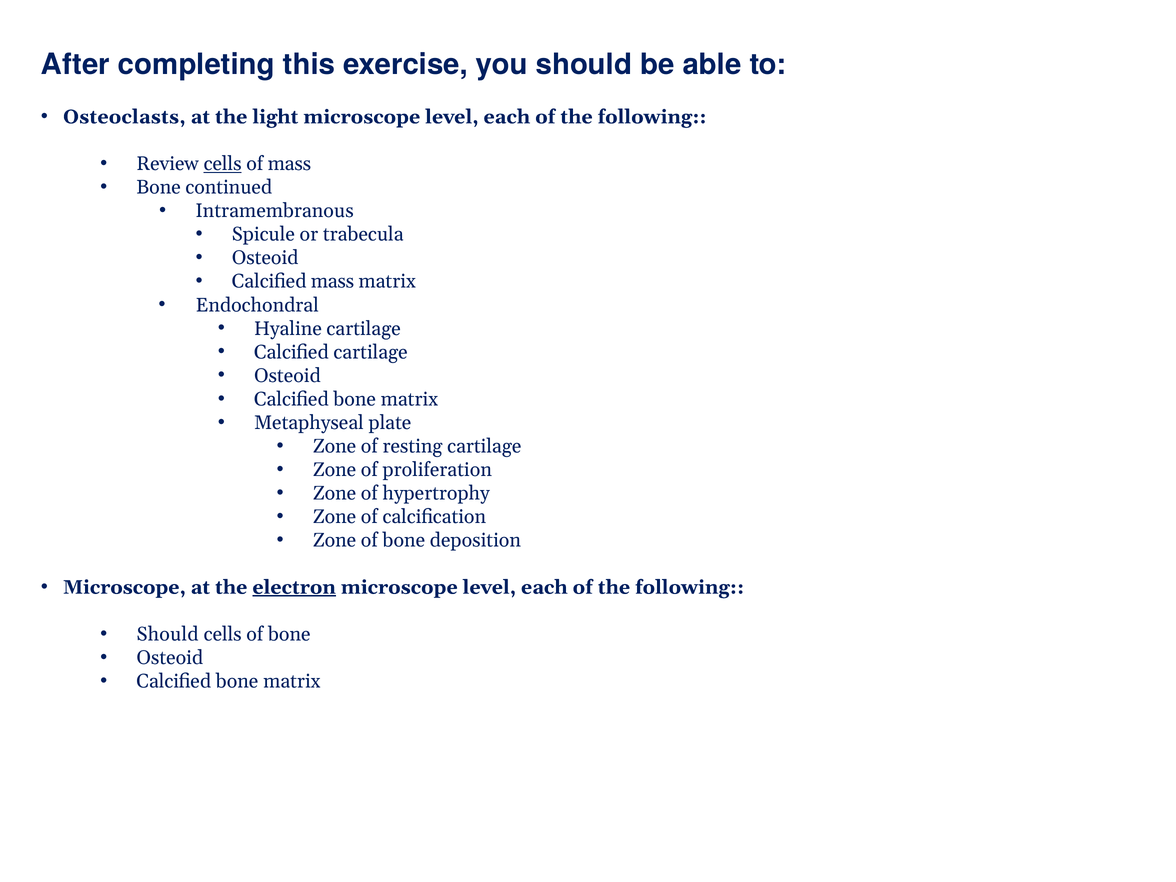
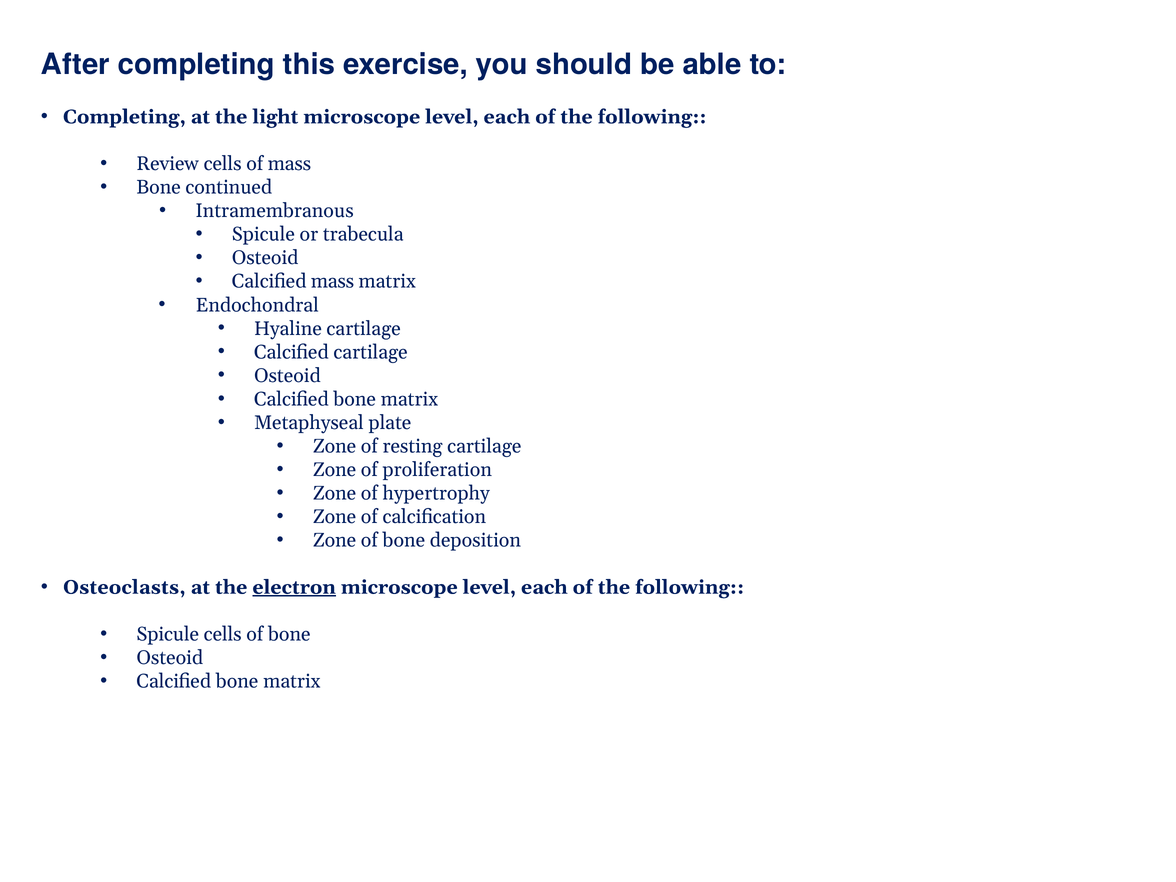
Osteoclasts at (124, 117): Osteoclasts -> Completing
cells at (223, 164) underline: present -> none
Microscope at (124, 587): Microscope -> Osteoclasts
Should at (168, 634): Should -> Spicule
